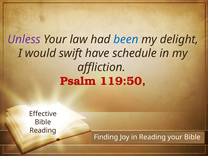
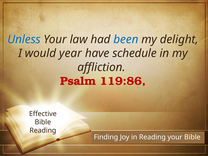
Unless colour: purple -> blue
swift: swift -> year
119:50: 119:50 -> 119:86
